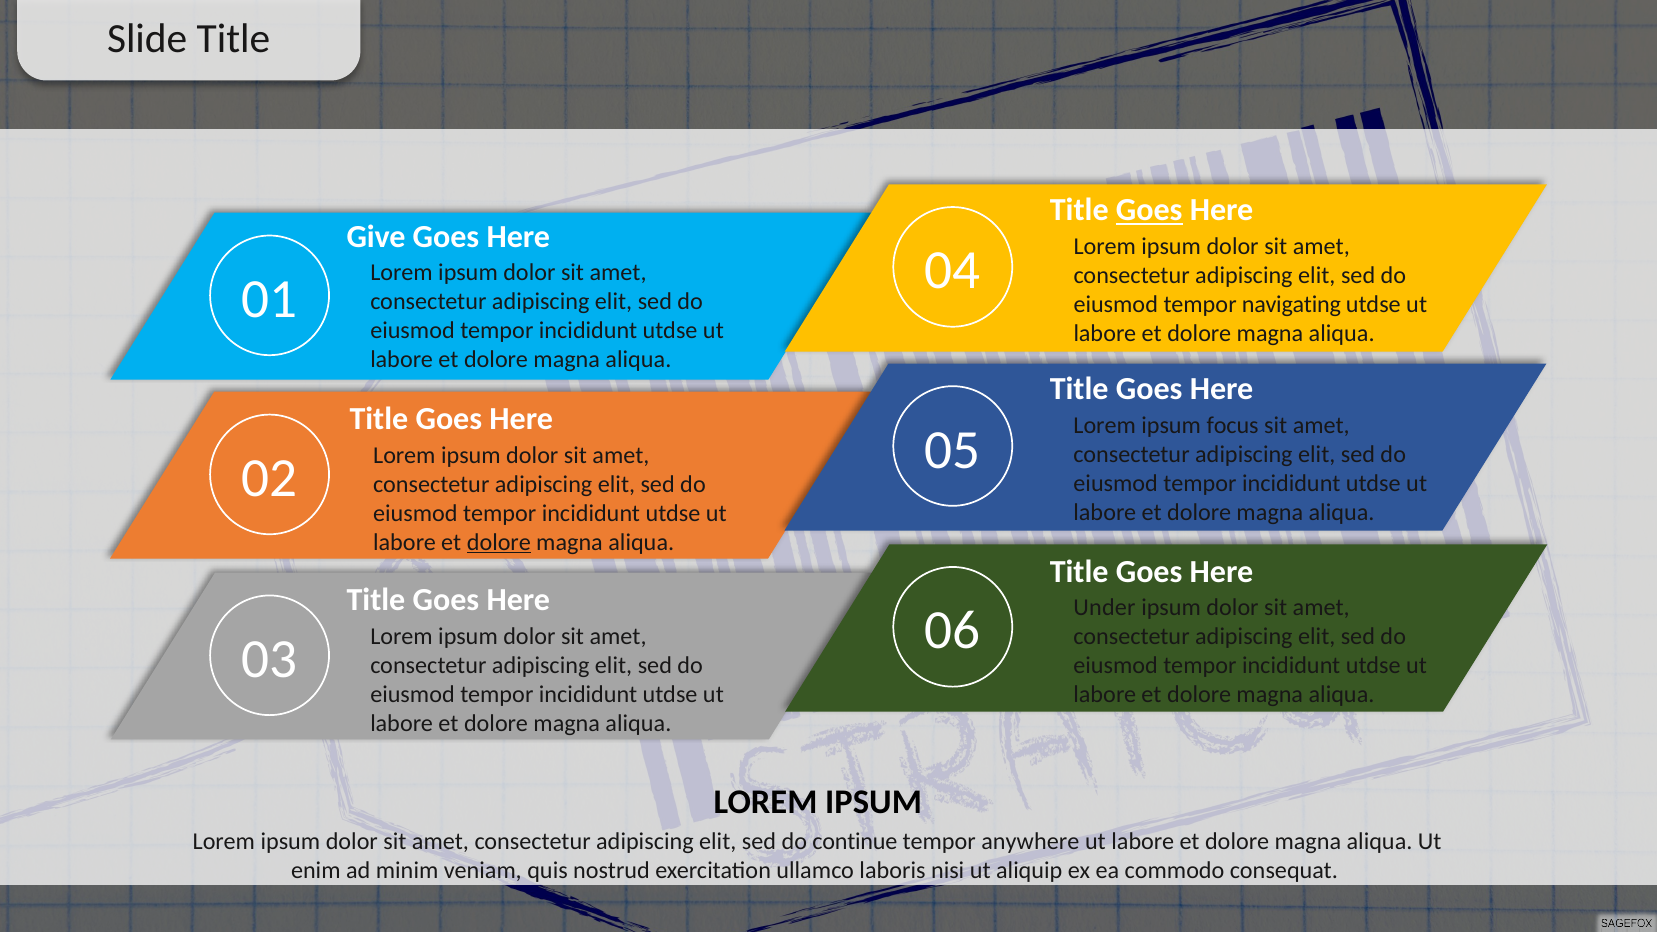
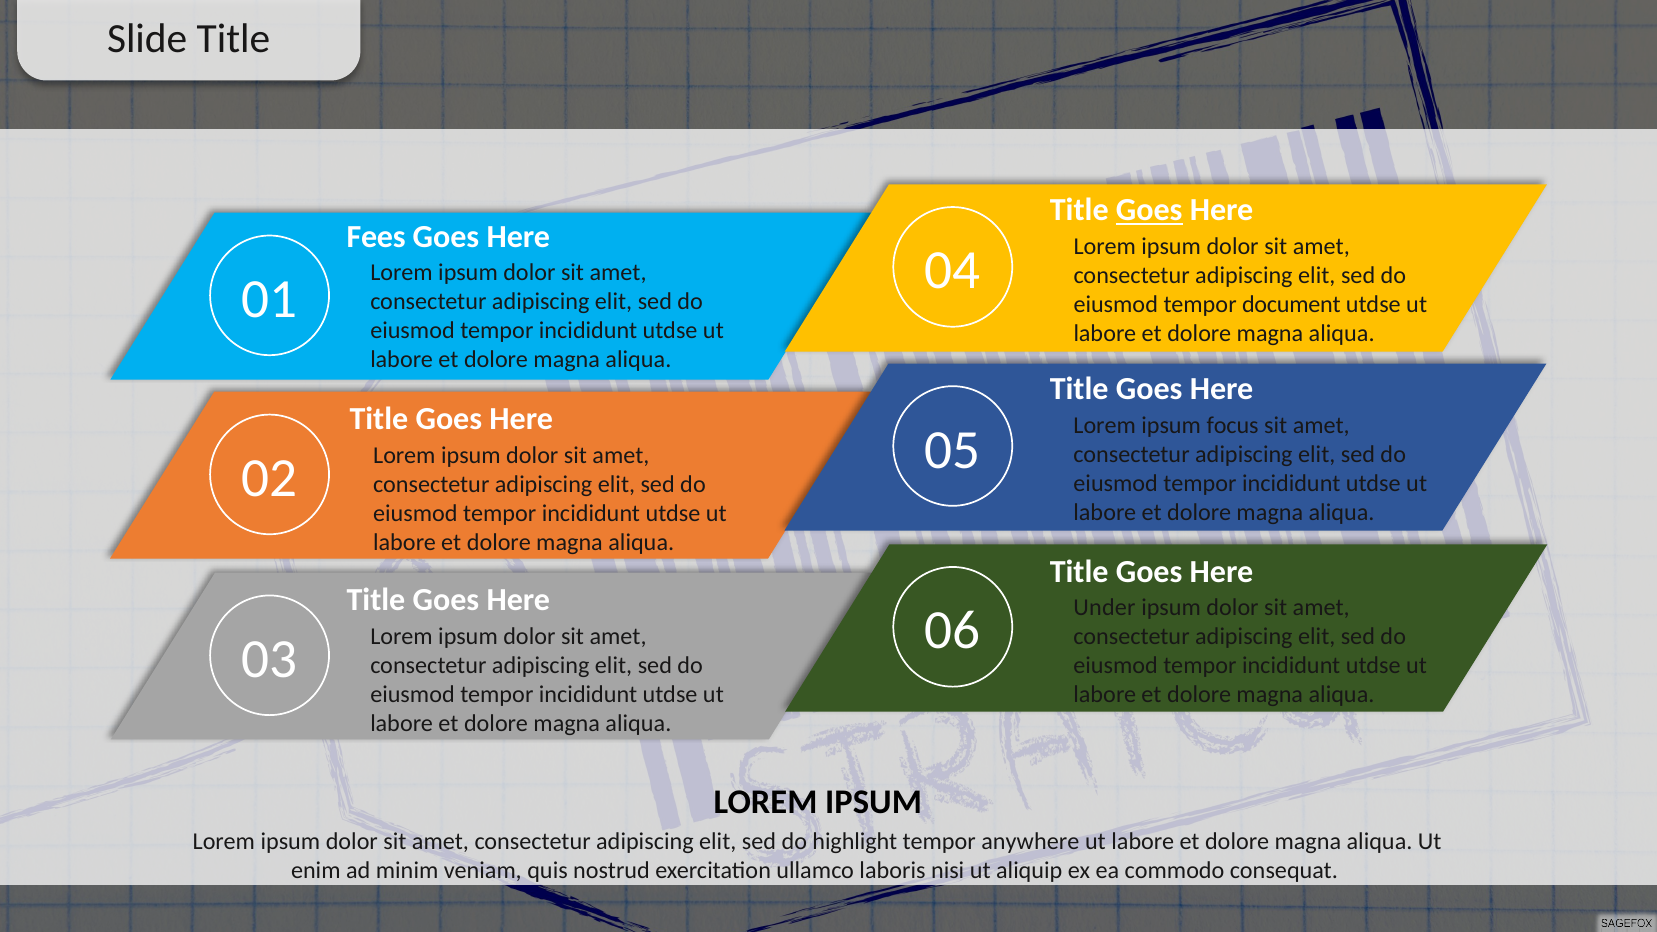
Give: Give -> Fees
navigating: navigating -> document
dolore at (499, 542) underline: present -> none
continue: continue -> highlight
